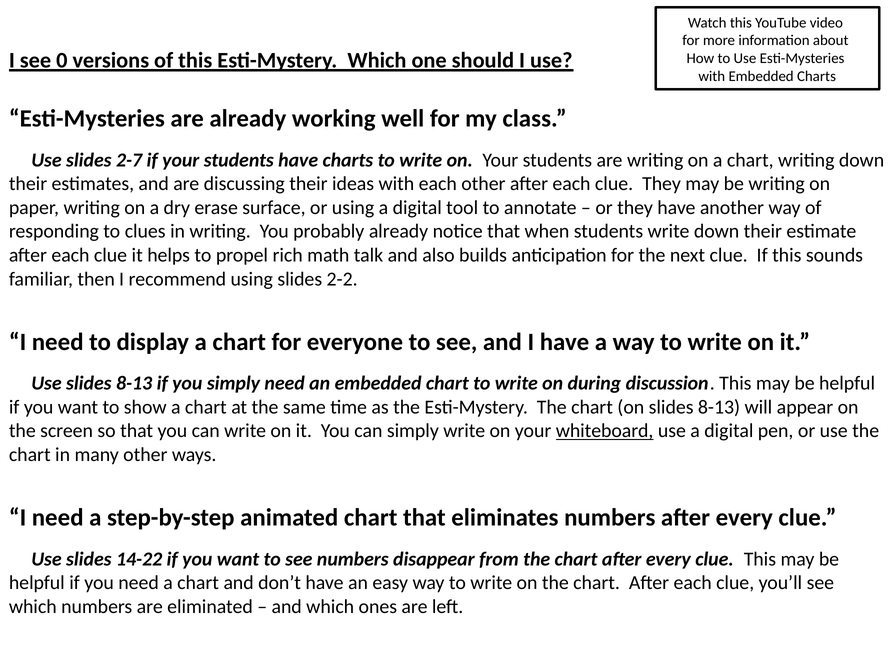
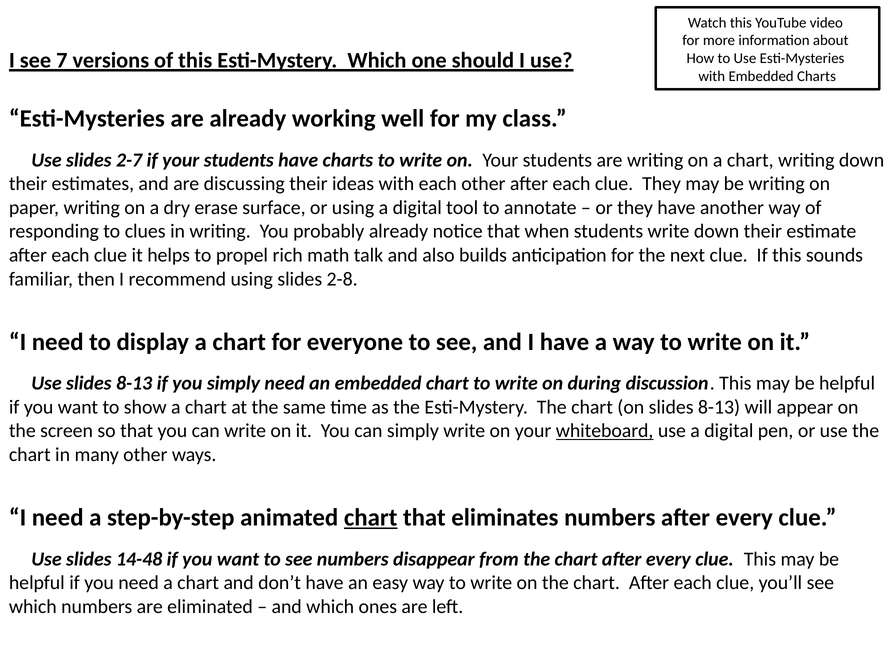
0: 0 -> 7
2-2: 2-2 -> 2-8
chart at (371, 518) underline: none -> present
14-22: 14-22 -> 14-48
